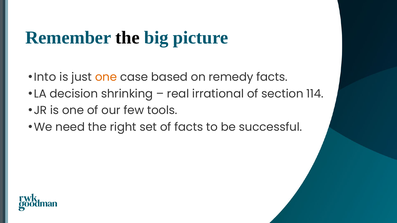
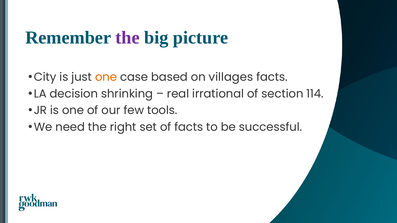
the at (127, 38) colour: black -> purple
Into: Into -> City
remedy: remedy -> villages
